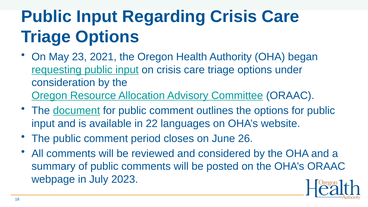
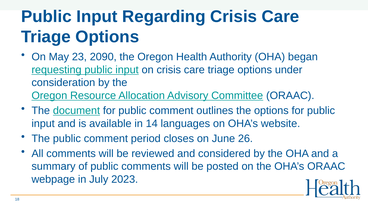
2021: 2021 -> 2090
22: 22 -> 14
